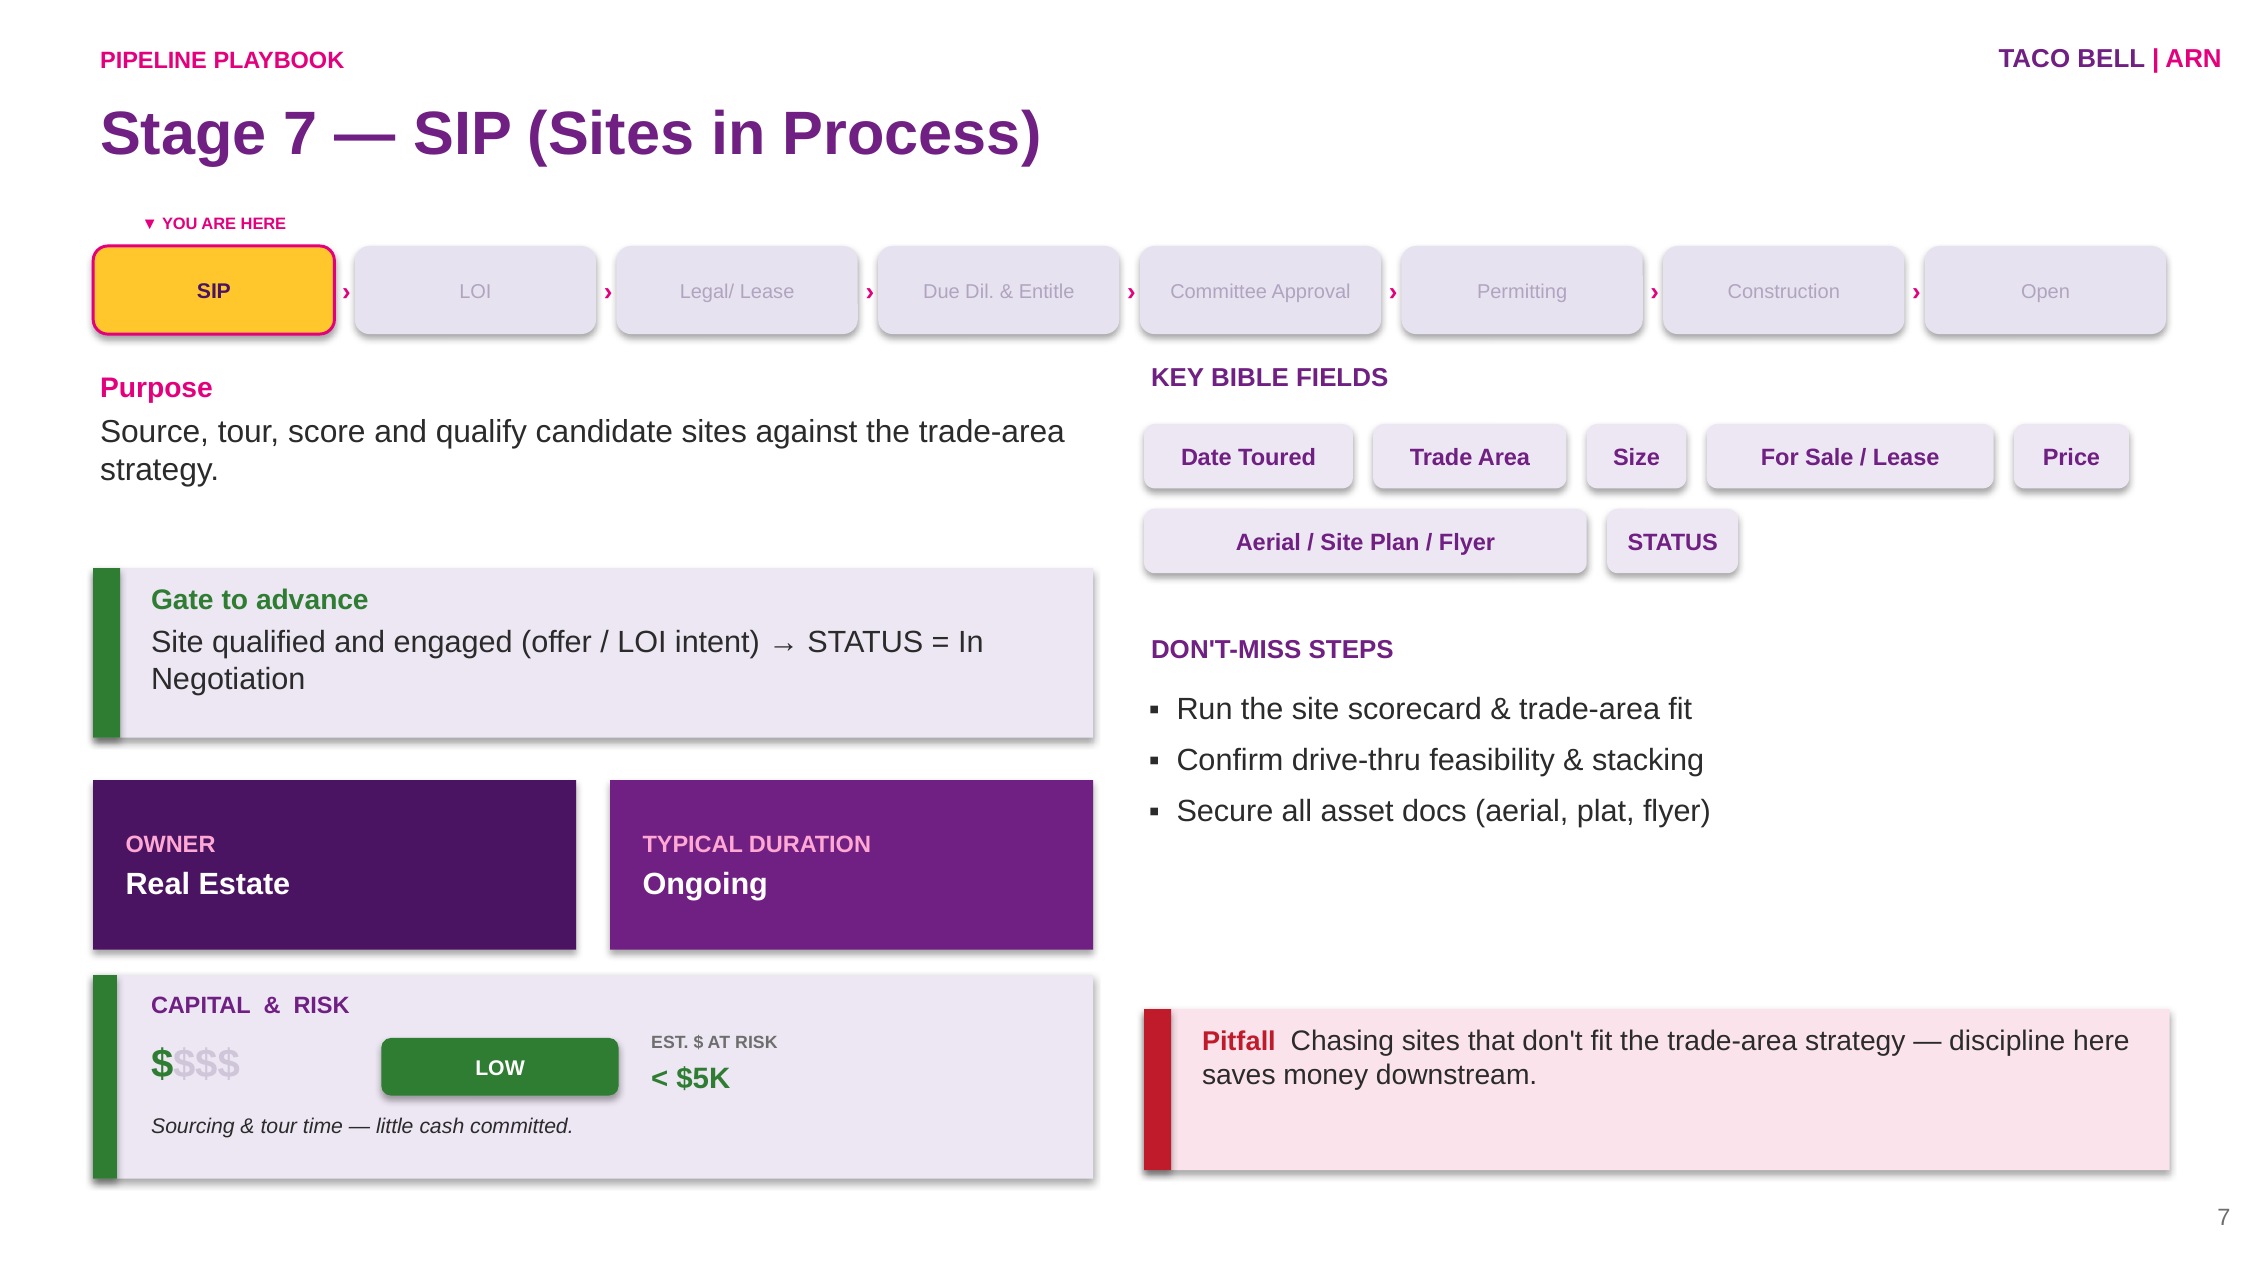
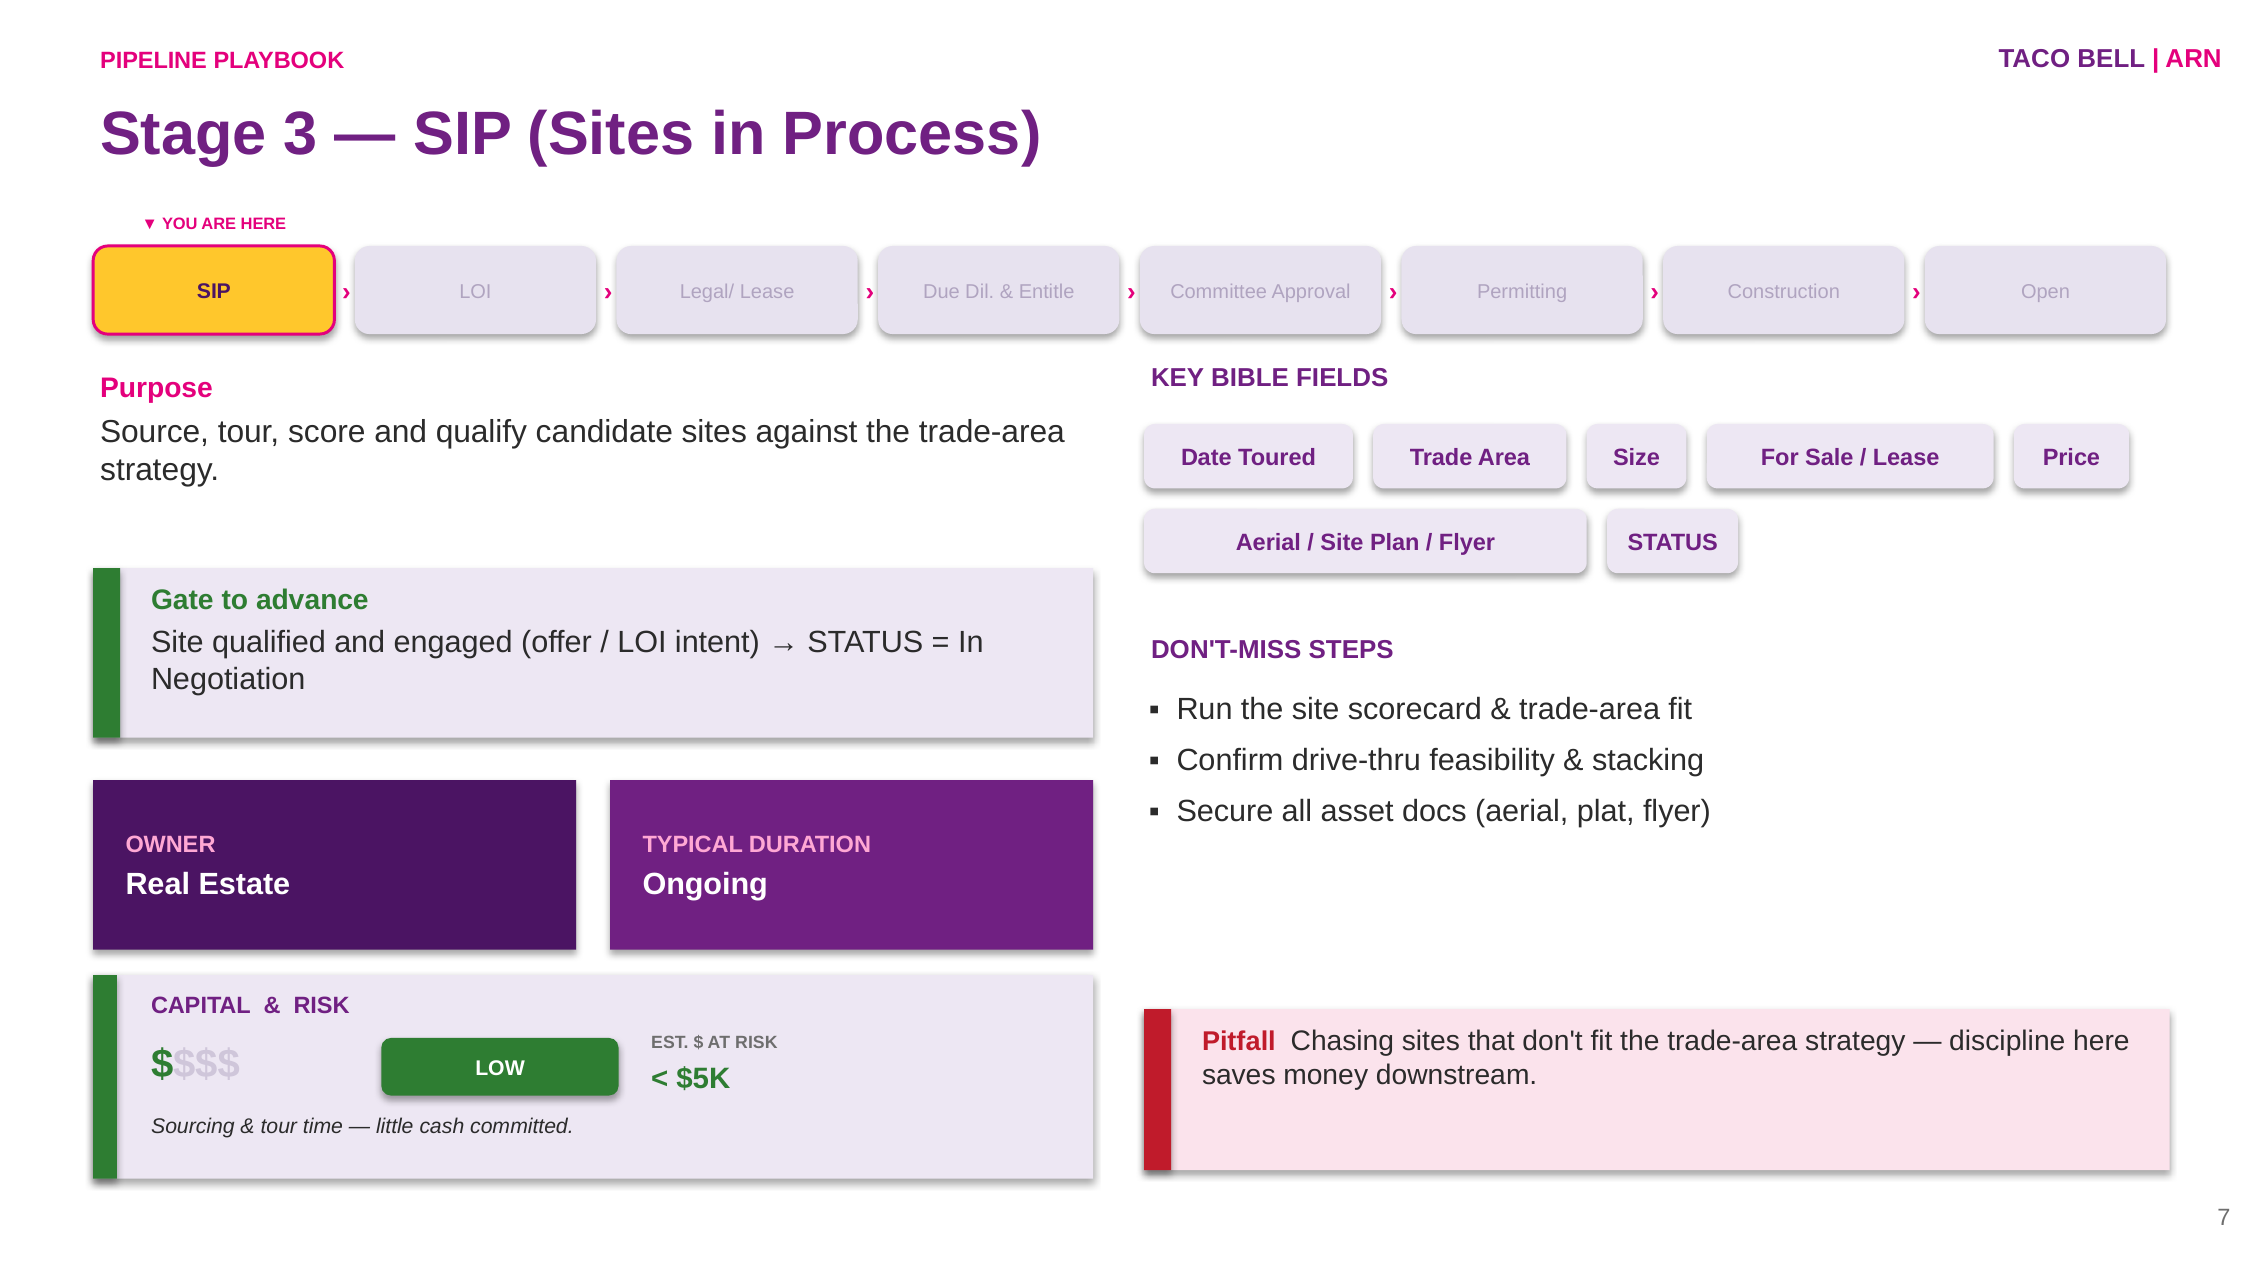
Stage 7: 7 -> 3
